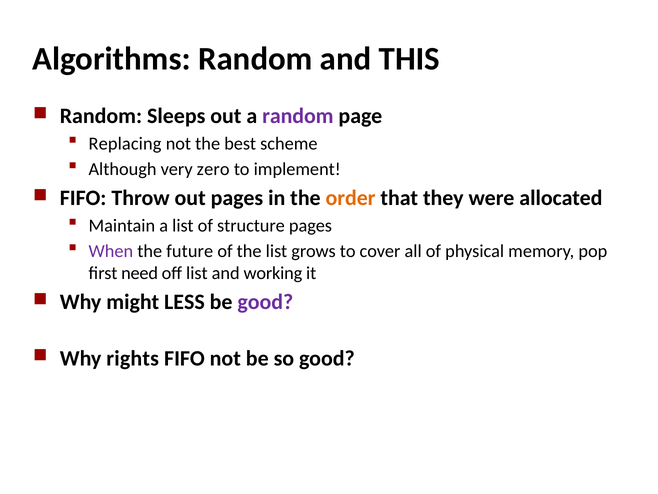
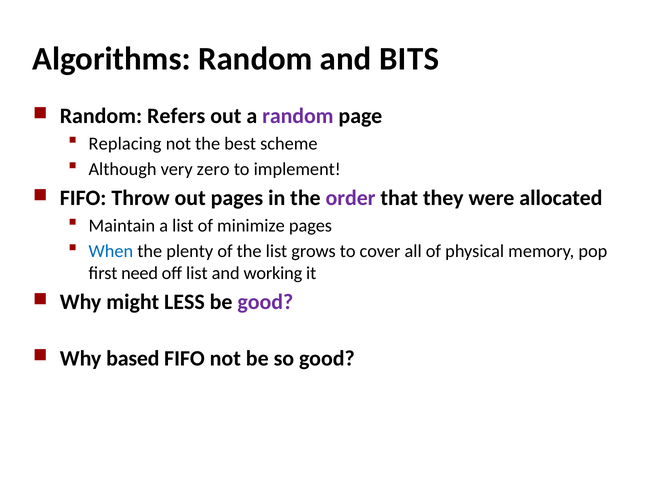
THIS: THIS -> BITS
Sleeps: Sleeps -> Refers
order colour: orange -> purple
structure: structure -> minimize
When colour: purple -> blue
future: future -> plenty
rights: rights -> based
